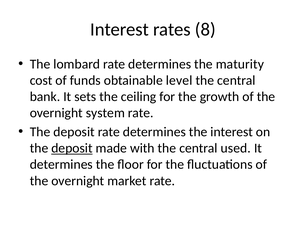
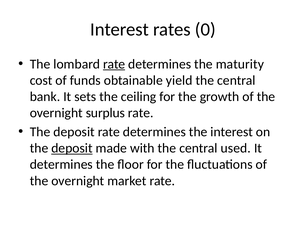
8: 8 -> 0
rate at (114, 64) underline: none -> present
level: level -> yield
system: system -> surplus
